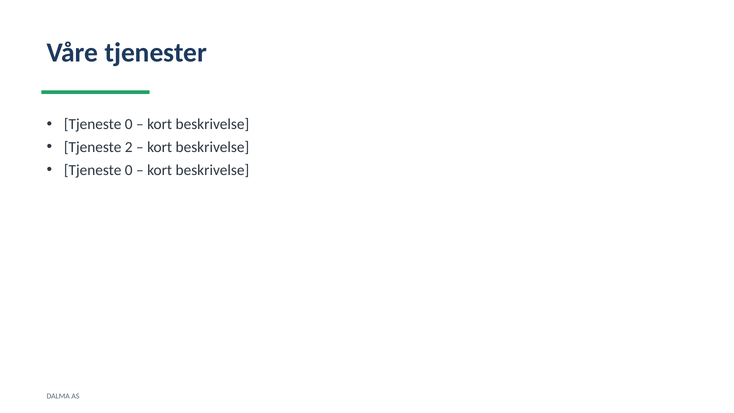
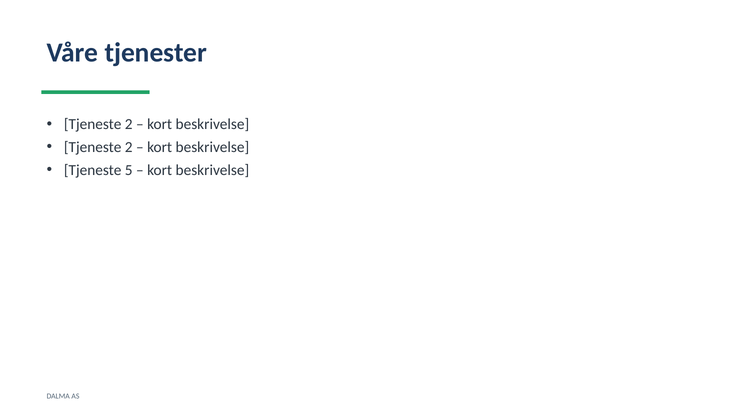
0 at (129, 124): 0 -> 2
0 at (129, 170): 0 -> 5
